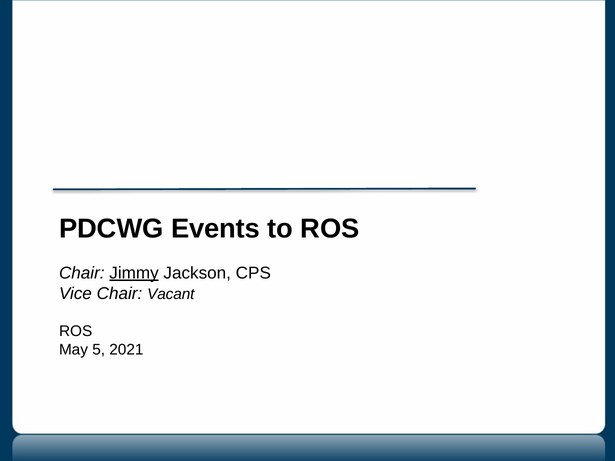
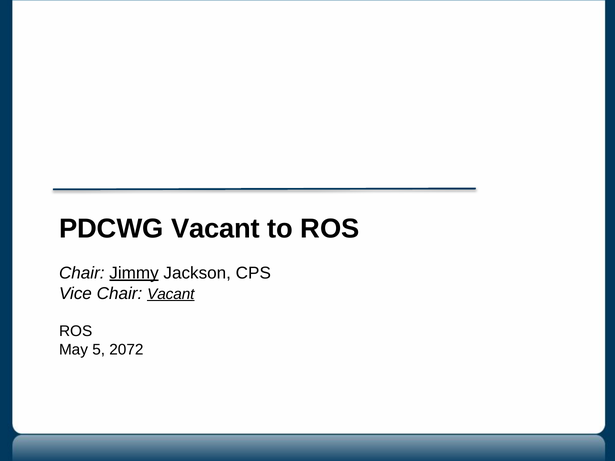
PDCWG Events: Events -> Vacant
Vacant at (171, 294) underline: none -> present
2021: 2021 -> 2072
